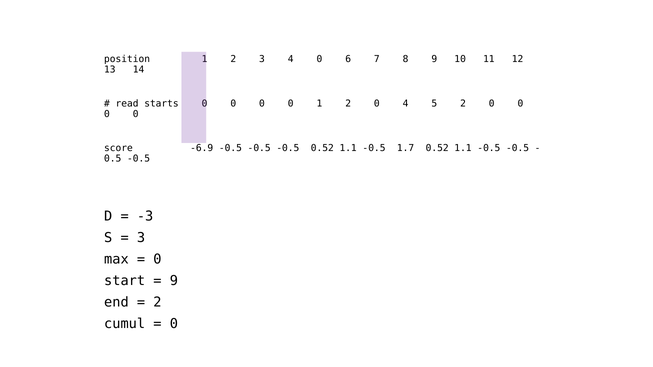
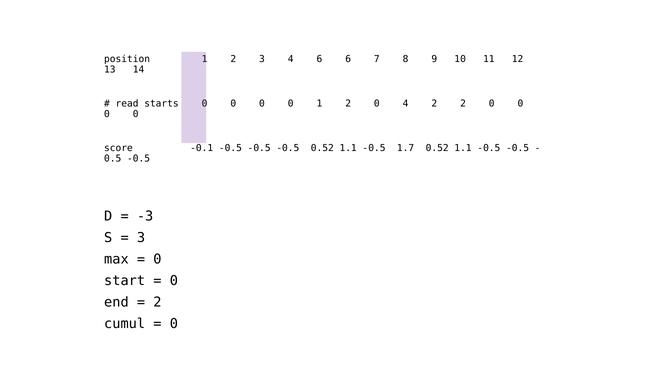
4 0: 0 -> 6
4 5: 5 -> 2
-6.9: -6.9 -> -0.1
9 at (174, 281): 9 -> 0
